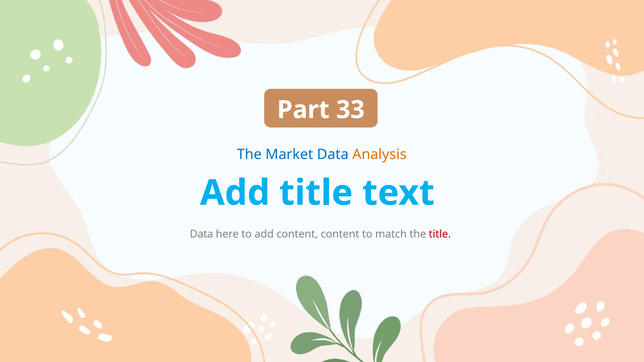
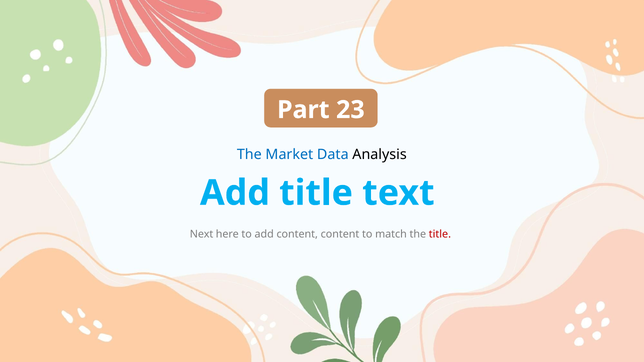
33: 33 -> 23
Analysis colour: orange -> black
Data at (202, 235): Data -> Next
